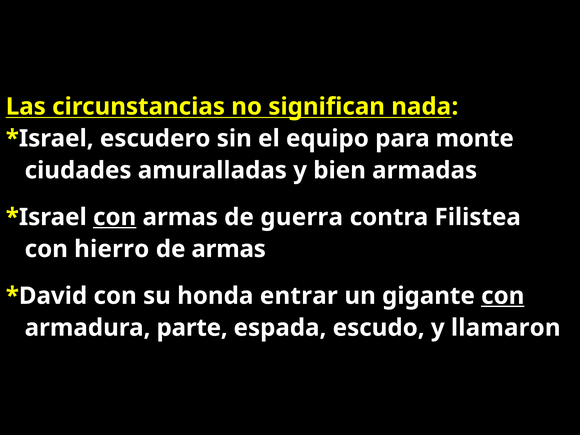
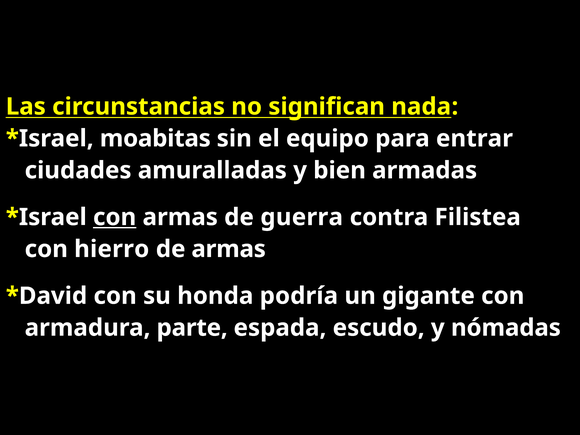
escudero: escudero -> moabitas
monte: monte -> entrar
entrar: entrar -> podría
con at (503, 296) underline: present -> none
llamaron: llamaron -> nómadas
